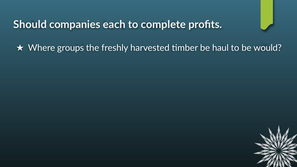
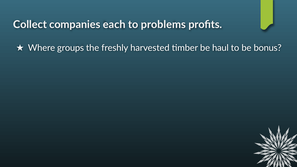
Should: Should -> Collect
complete: complete -> problems
would: would -> bonus
